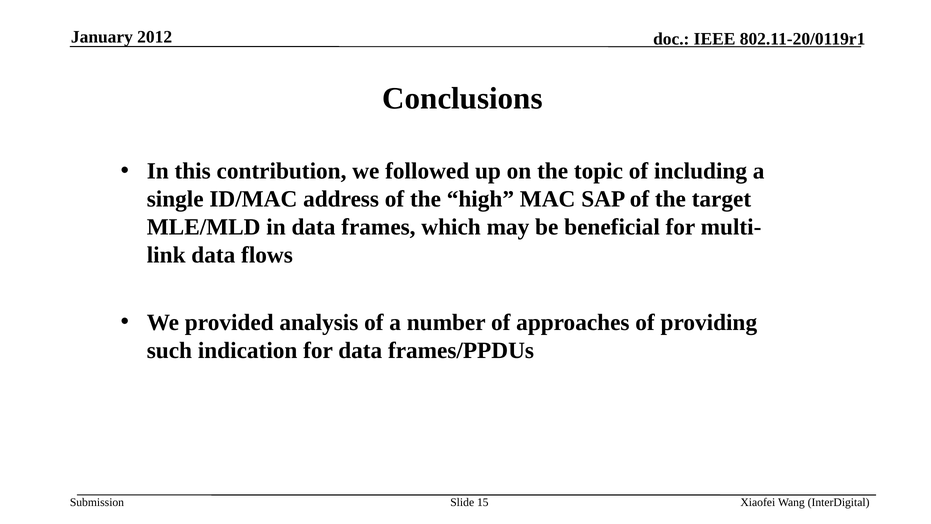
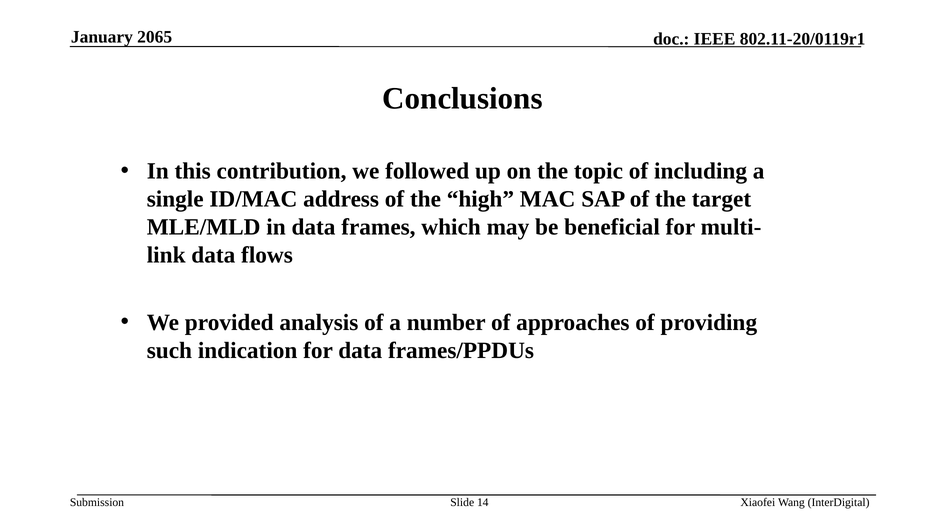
2012: 2012 -> 2065
15: 15 -> 14
